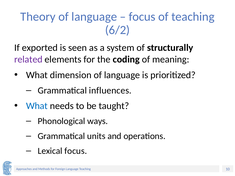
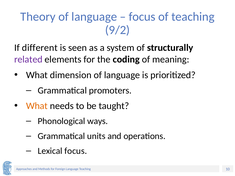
6/2: 6/2 -> 9/2
exported: exported -> different
influences: influences -> promoters
What at (37, 106) colour: blue -> orange
